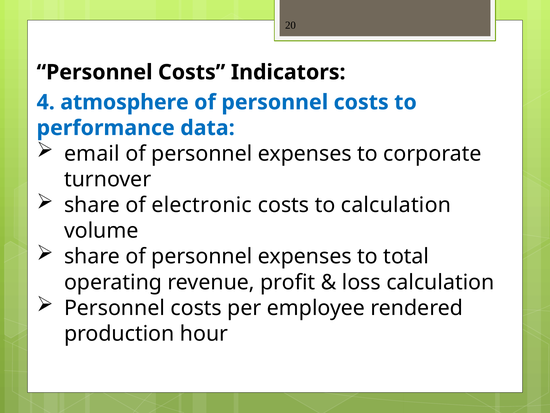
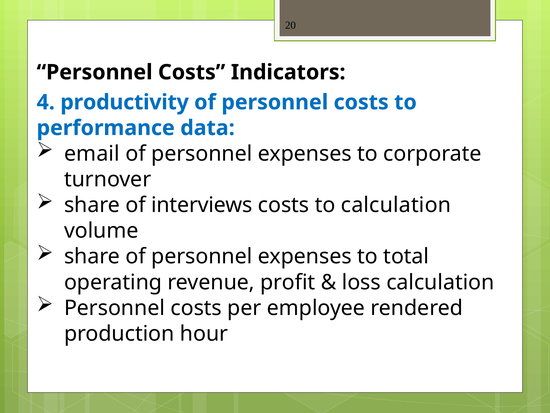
atmosphere: atmosphere -> productivity
electronic: electronic -> interviews
